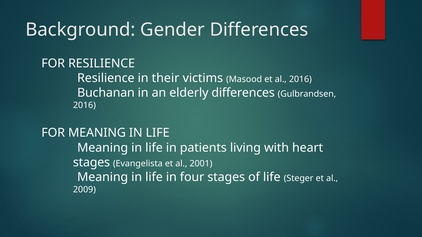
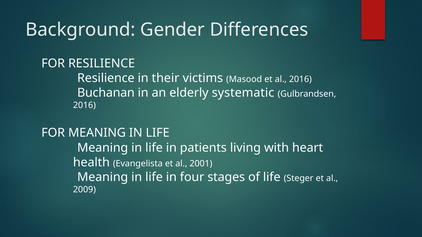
elderly differences: differences -> systematic
stages at (91, 163): stages -> health
